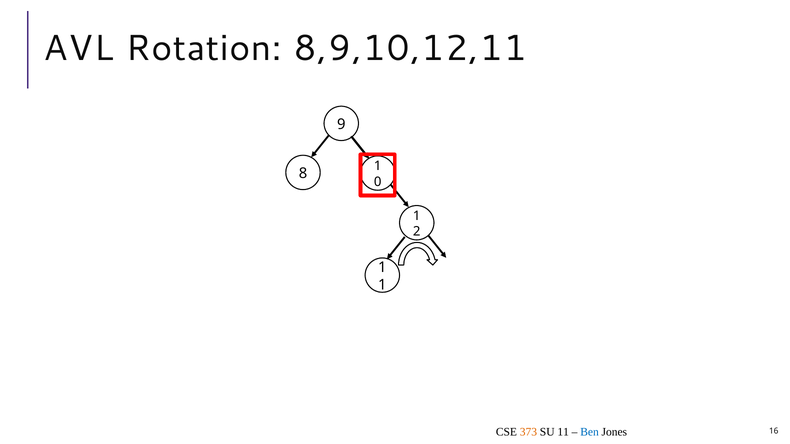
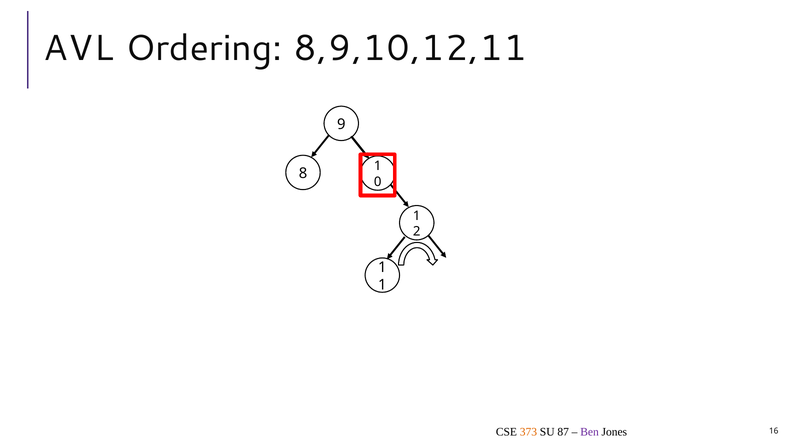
Rotation: Rotation -> Ordering
11: 11 -> 87
Ben colour: blue -> purple
